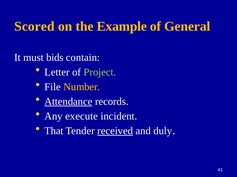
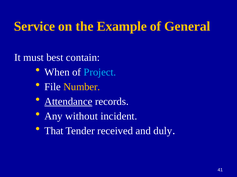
Scored: Scored -> Service
bids: bids -> best
Letter: Letter -> When
Project colour: light green -> light blue
execute: execute -> without
received underline: present -> none
